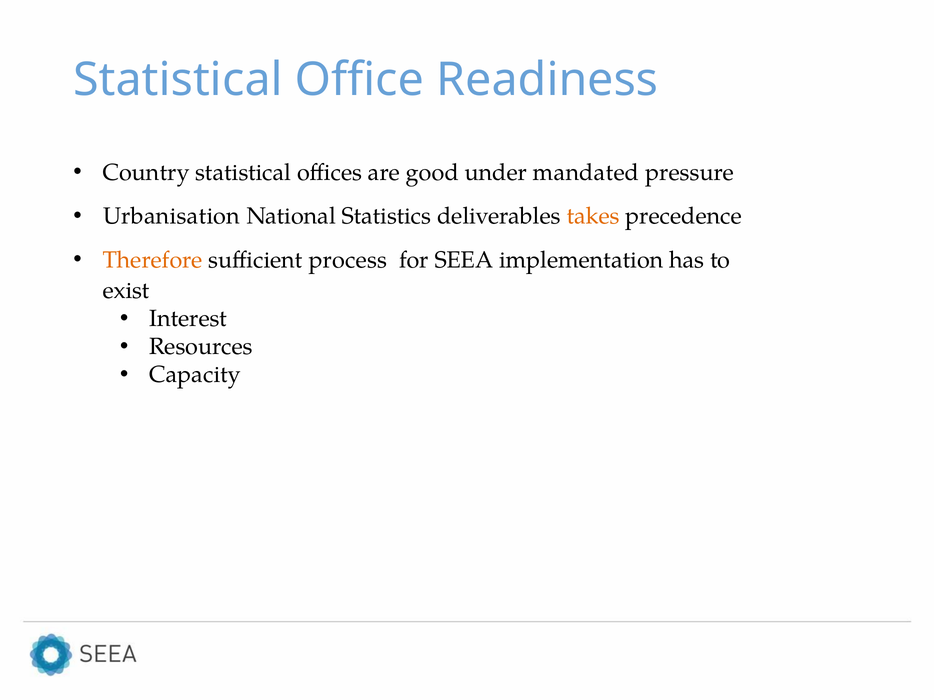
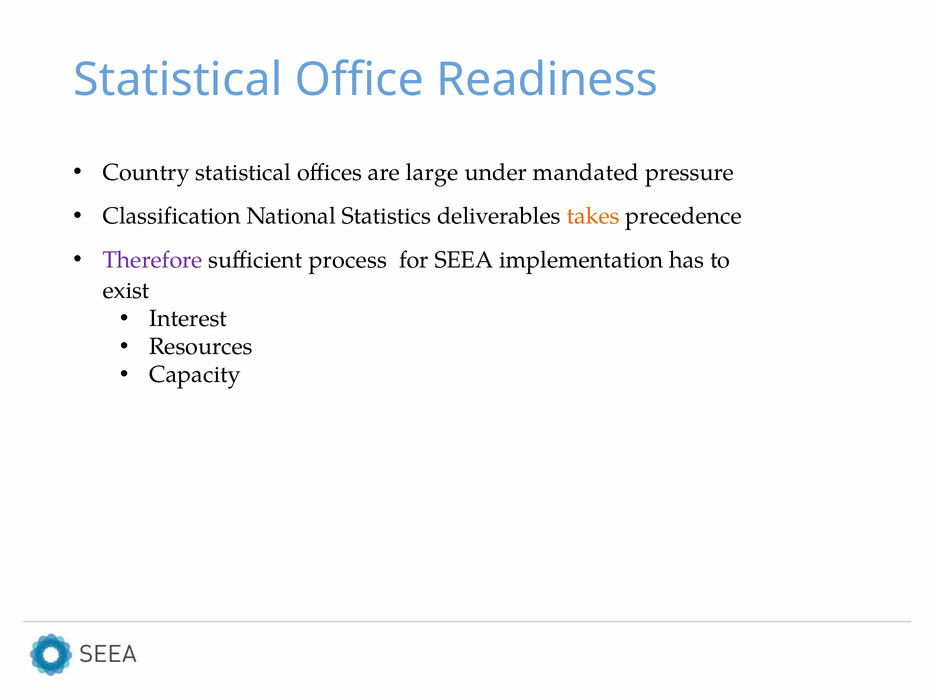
good: good -> large
Urbanisation: Urbanisation -> Classification
Therefore colour: orange -> purple
